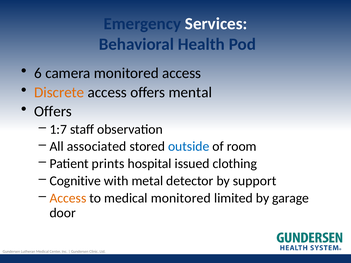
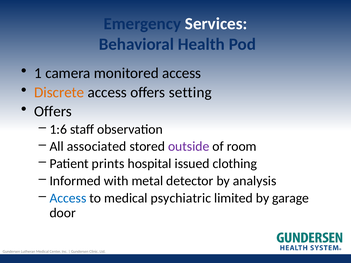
6: 6 -> 1
mental: mental -> setting
1:7: 1:7 -> 1:6
outside colour: blue -> purple
Cognitive: Cognitive -> Informed
support: support -> analysis
Access at (68, 198) colour: orange -> blue
medical monitored: monitored -> psychiatric
